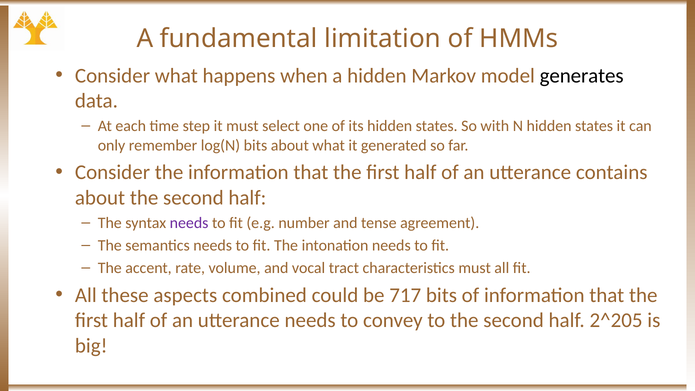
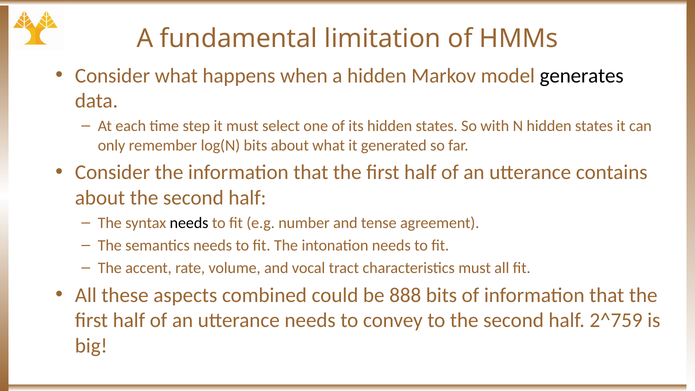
needs at (189, 223) colour: purple -> black
717: 717 -> 888
2^205: 2^205 -> 2^759
